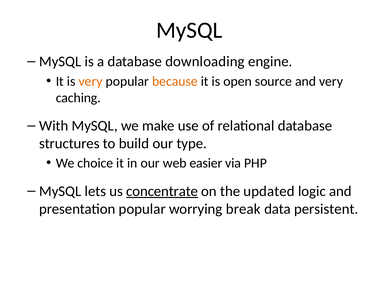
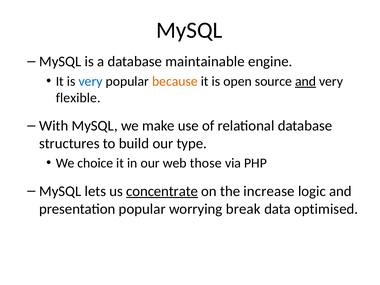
downloading: downloading -> maintainable
very at (91, 81) colour: orange -> blue
and at (306, 81) underline: none -> present
caching: caching -> flexible
easier: easier -> those
updated: updated -> increase
persistent: persistent -> optimised
